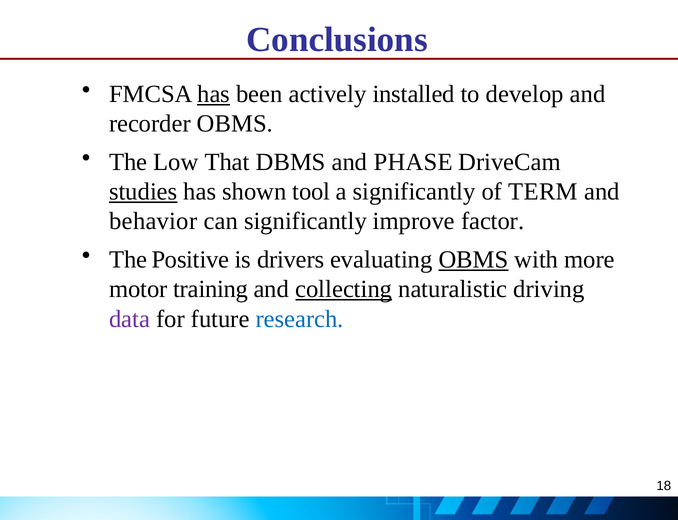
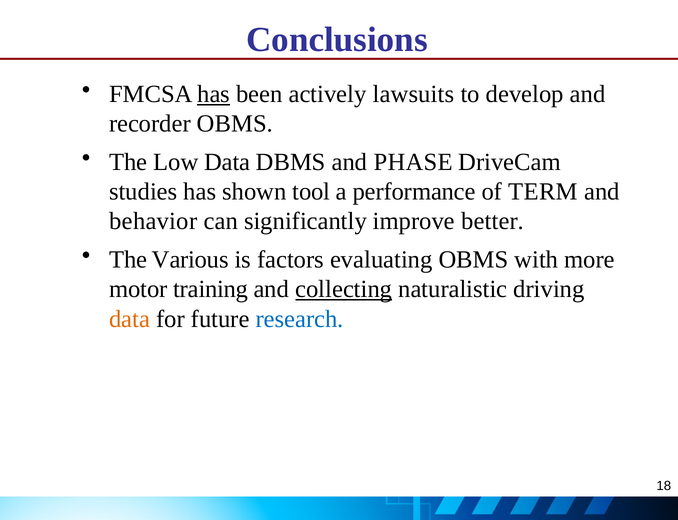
installed: installed -> lawsuits
Low That: That -> Data
studies underline: present -> none
a significantly: significantly -> performance
factor: factor -> better
Positive: Positive -> Various
drivers: drivers -> factors
OBMS at (473, 259) underline: present -> none
data at (129, 319) colour: purple -> orange
